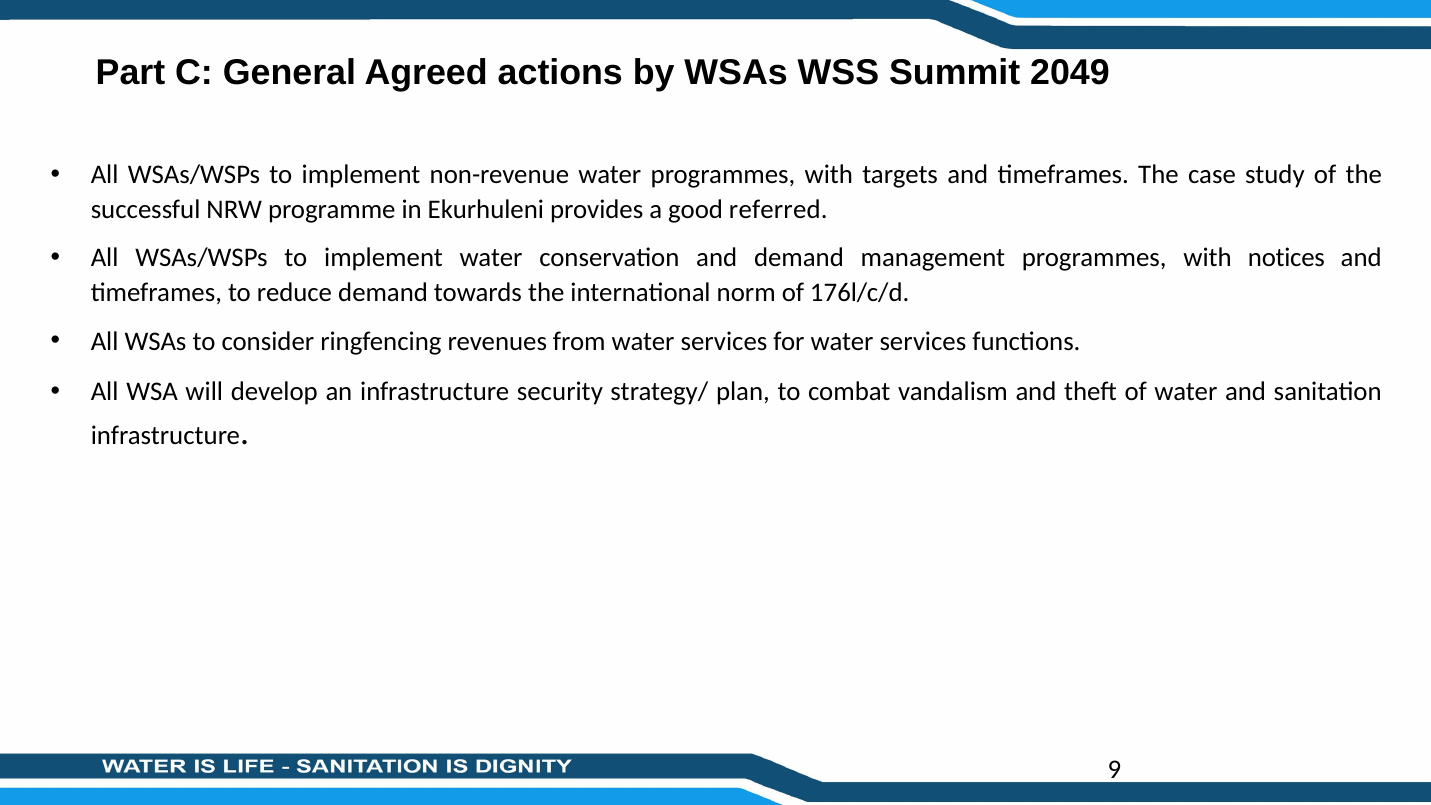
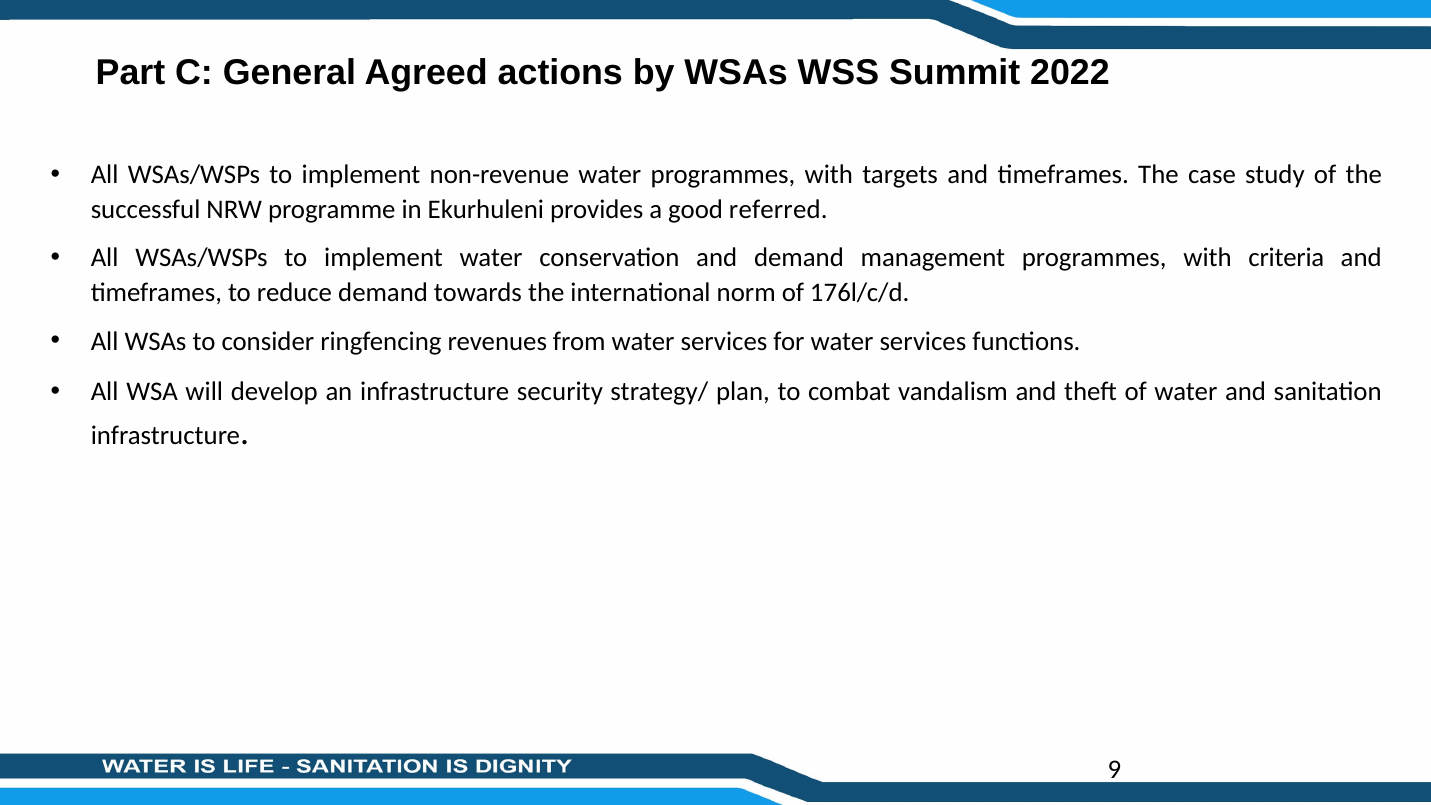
2049: 2049 -> 2022
notices: notices -> criteria
